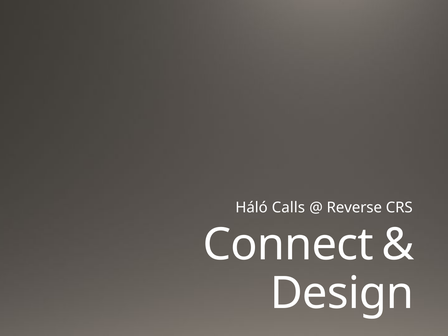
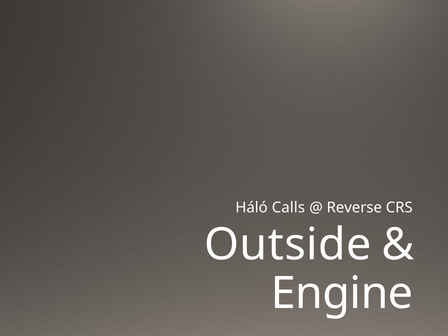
Connect: Connect -> Outside
Design: Design -> Engine
